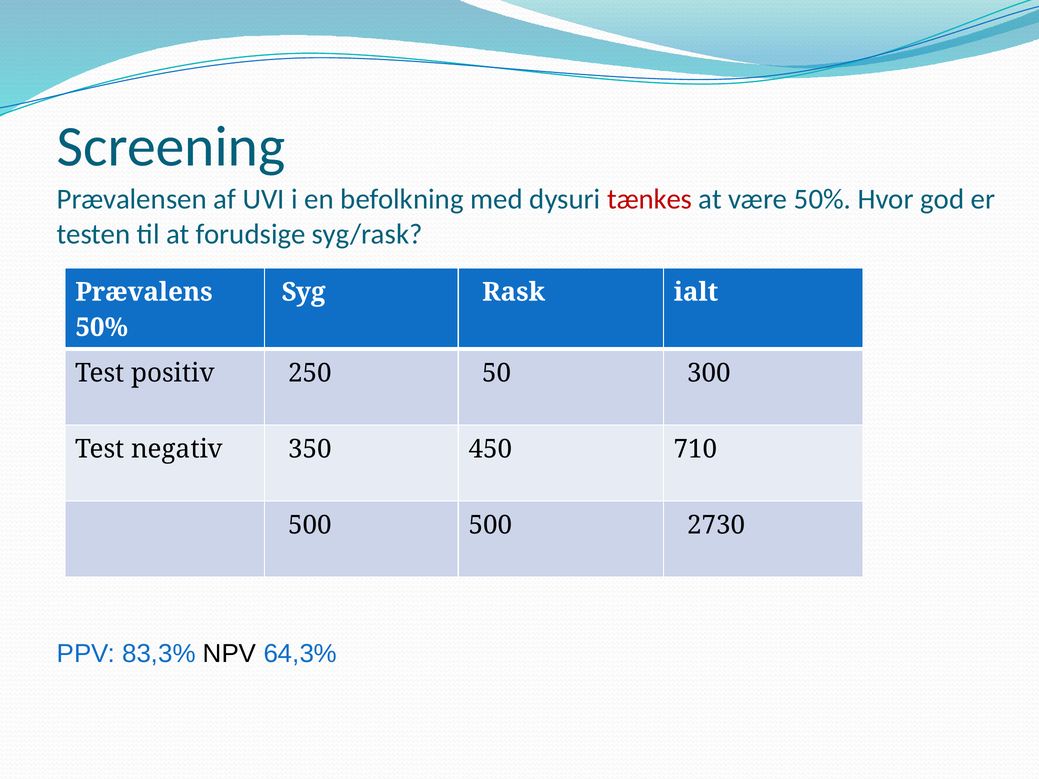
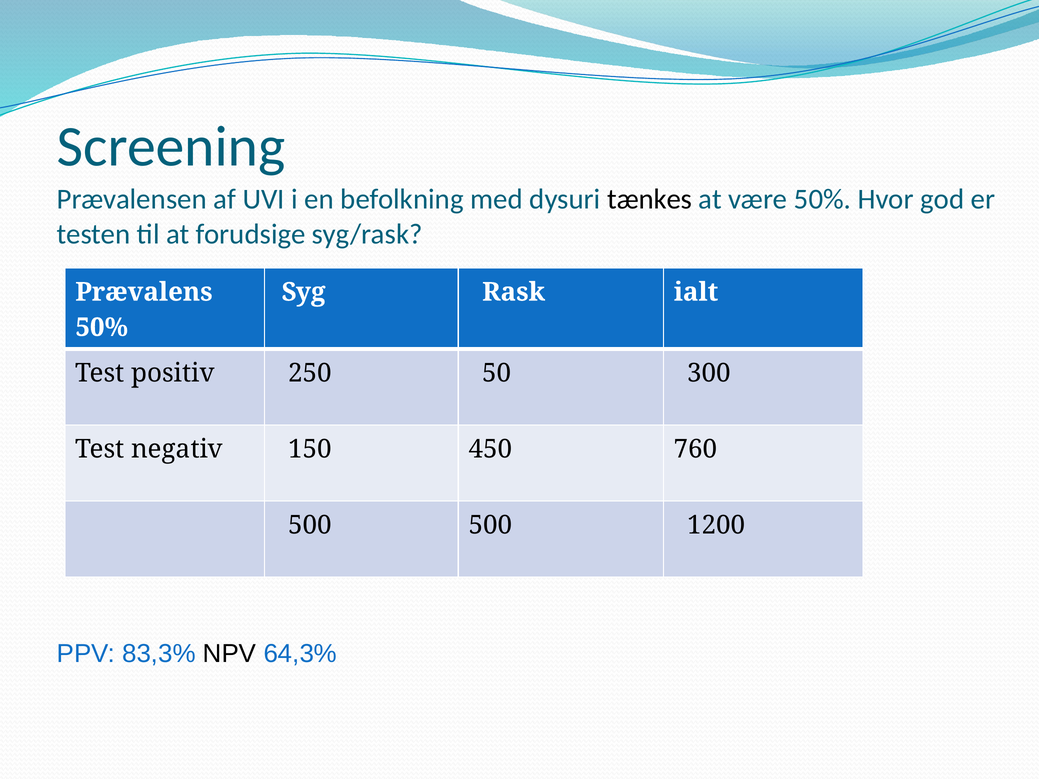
tænkes colour: red -> black
350: 350 -> 150
710: 710 -> 760
2730: 2730 -> 1200
